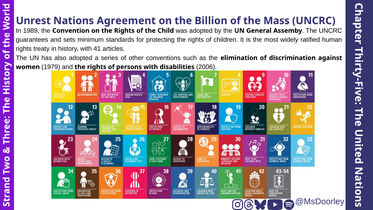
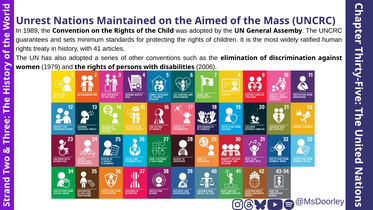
Agreement: Agreement -> Maintained
Billion: Billion -> Aimed
